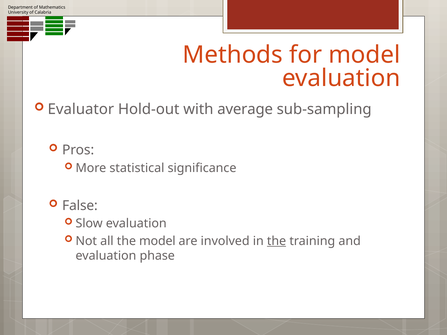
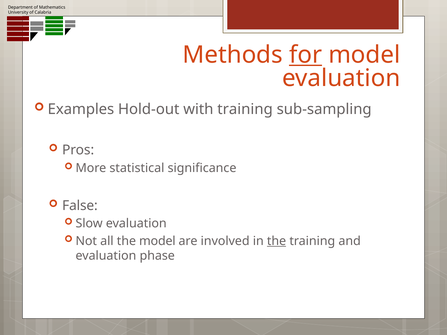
for underline: none -> present
Evaluator: Evaluator -> Examples
with average: average -> training
